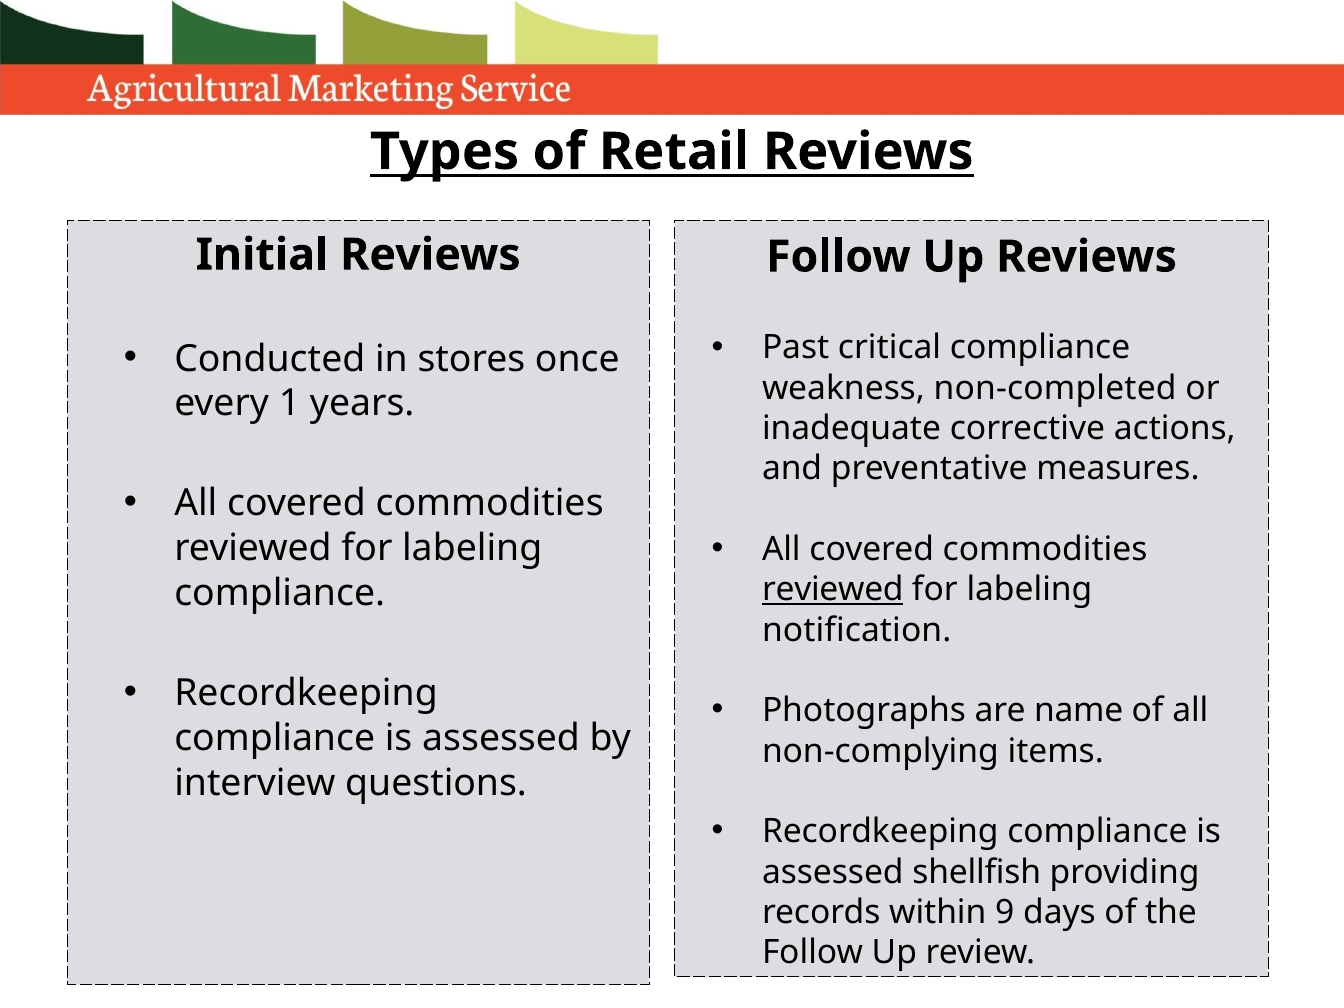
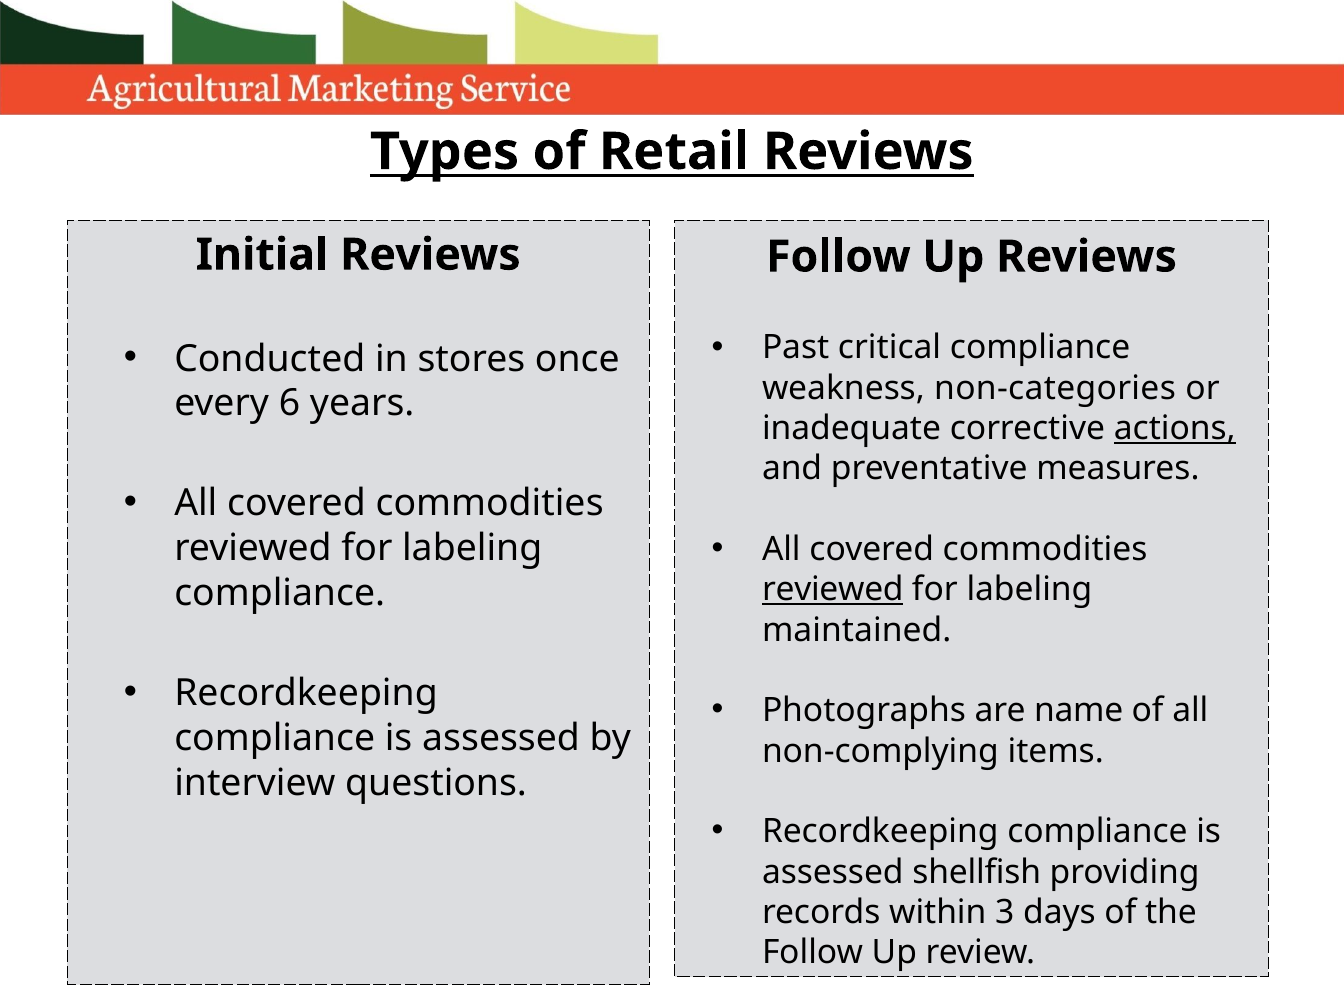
non-completed: non-completed -> non-categories
1: 1 -> 6
actions underline: none -> present
notification: notification -> maintained
9: 9 -> 3
